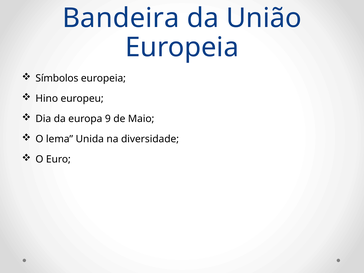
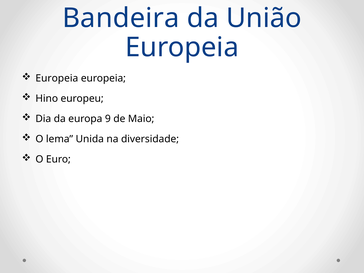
Símbolos at (57, 78): Símbolos -> Europeia
